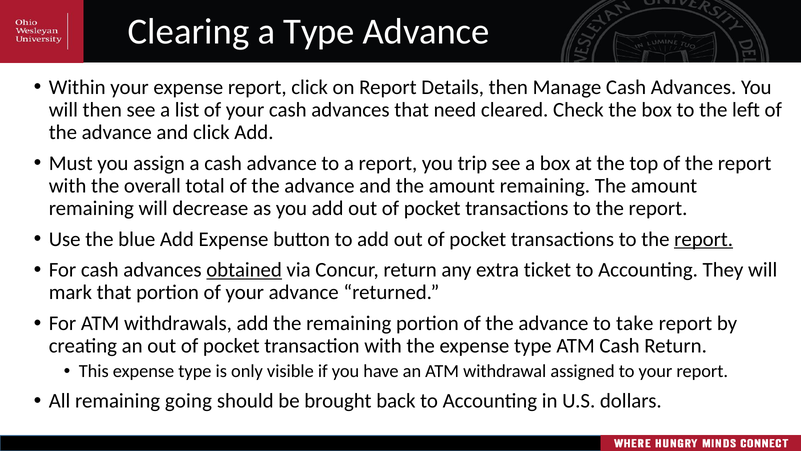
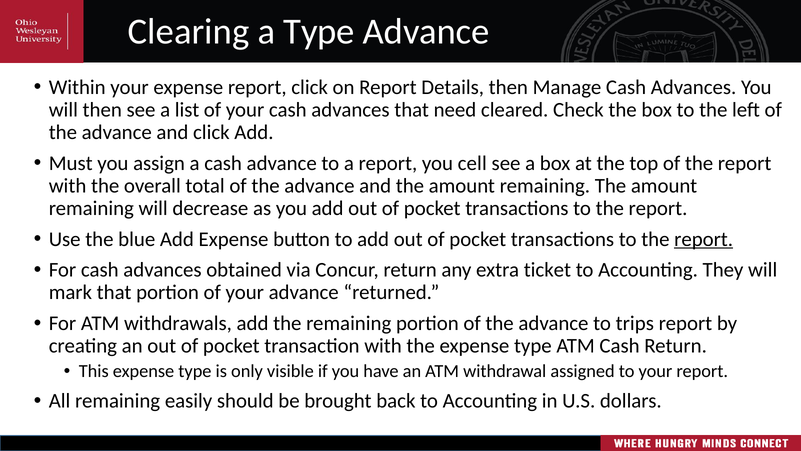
trip: trip -> cell
obtained underline: present -> none
take: take -> trips
going: going -> easily
